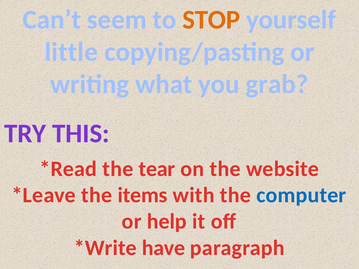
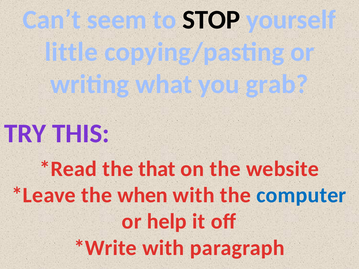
STOP colour: orange -> black
tear: tear -> that
items: items -> when
have at (163, 248): have -> with
